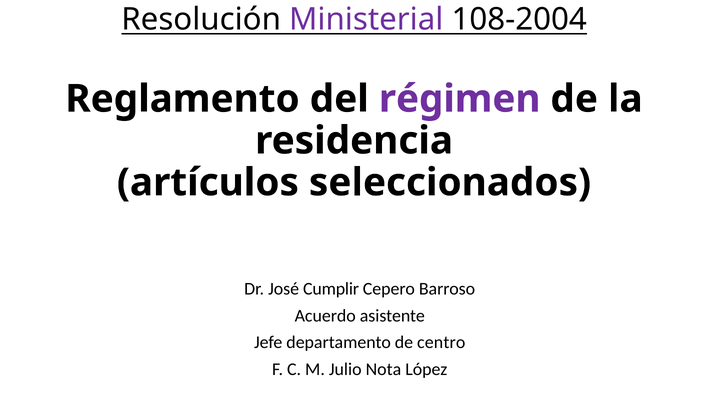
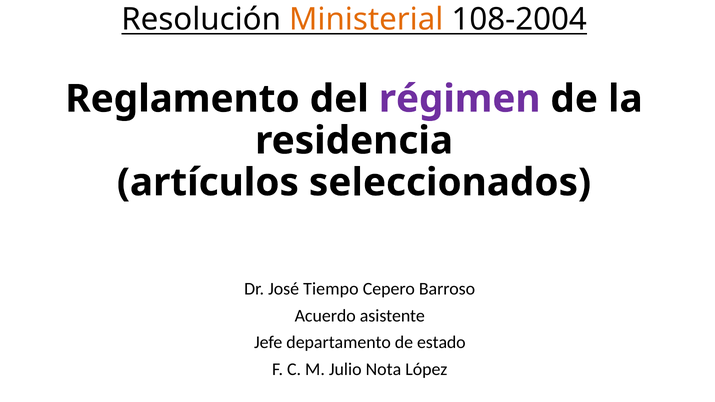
Ministerial colour: purple -> orange
Cumplir: Cumplir -> Tiempo
centro: centro -> estado
